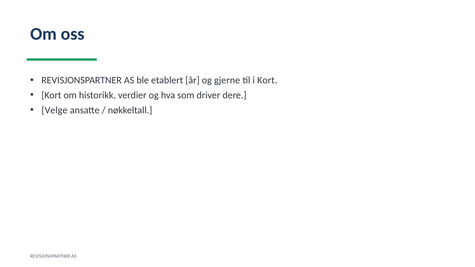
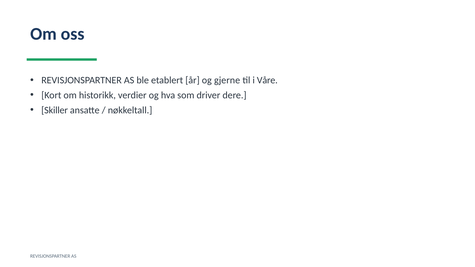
i Kort: Kort -> Våre
Velge: Velge -> Skiller
